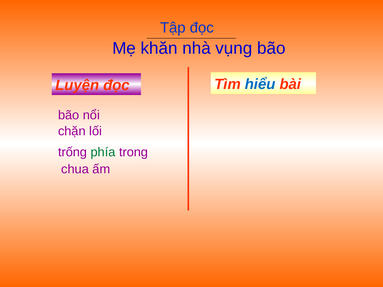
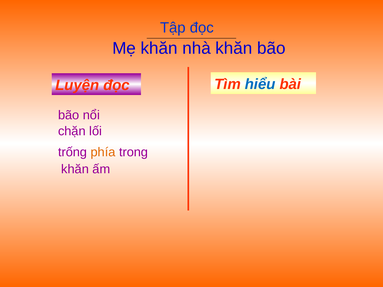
nhà vụng: vụng -> khăn
phía colour: green -> orange
chua at (75, 169): chua -> khăn
